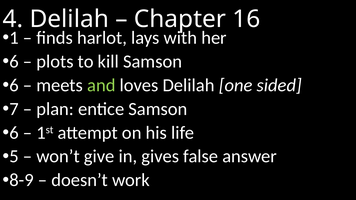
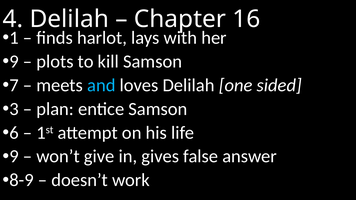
6 at (14, 62): 6 -> 9
6 at (14, 85): 6 -> 7
and colour: light green -> light blue
7: 7 -> 3
5 at (14, 157): 5 -> 9
